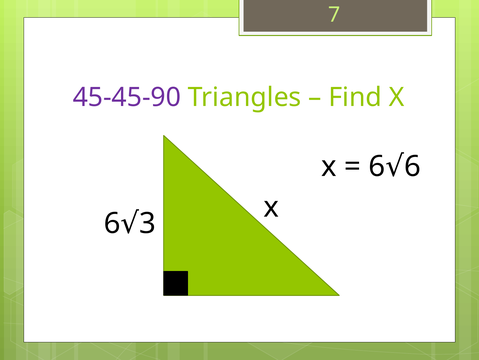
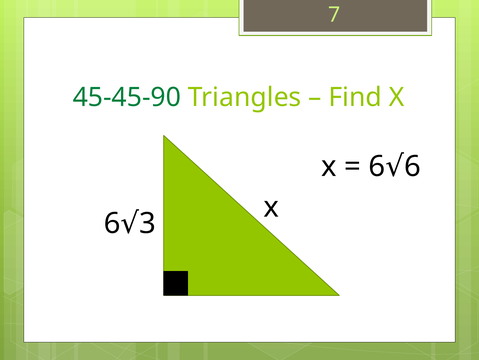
45-45-90 colour: purple -> green
